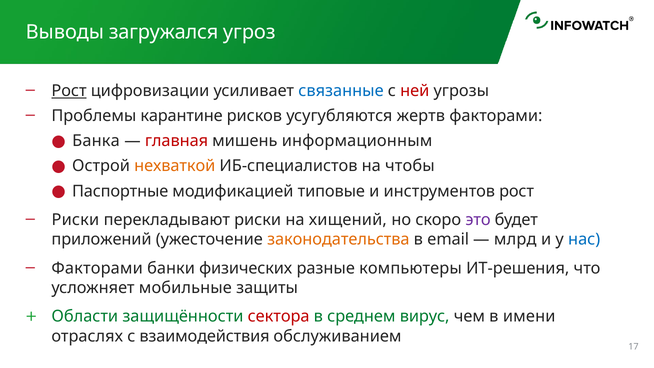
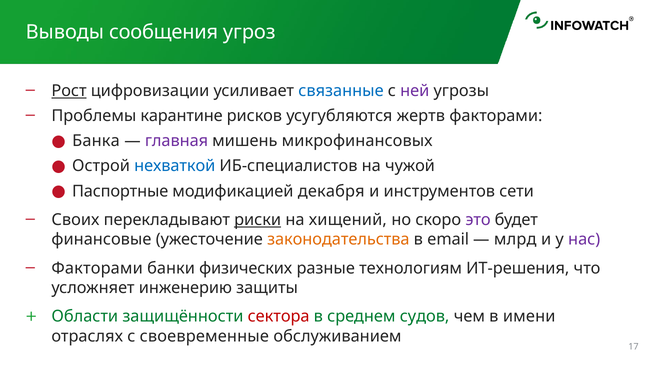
загружался: загружался -> сообщения
ней colour: red -> purple
главная colour: red -> purple
информационным: информационным -> микрофинансовых
нехваткой colour: orange -> blue
чтобы: чтобы -> чужой
типовые: типовые -> декабря
инструментов рост: рост -> сети
Риски at (75, 220): Риски -> Своих
риски at (258, 220) underline: none -> present
приложений: приложений -> финансовые
нас colour: blue -> purple
компьютеры: компьютеры -> технологиям
мобильные: мобильные -> инженерию
вирус: вирус -> судов
взаимодействия: взаимодействия -> своевременные
